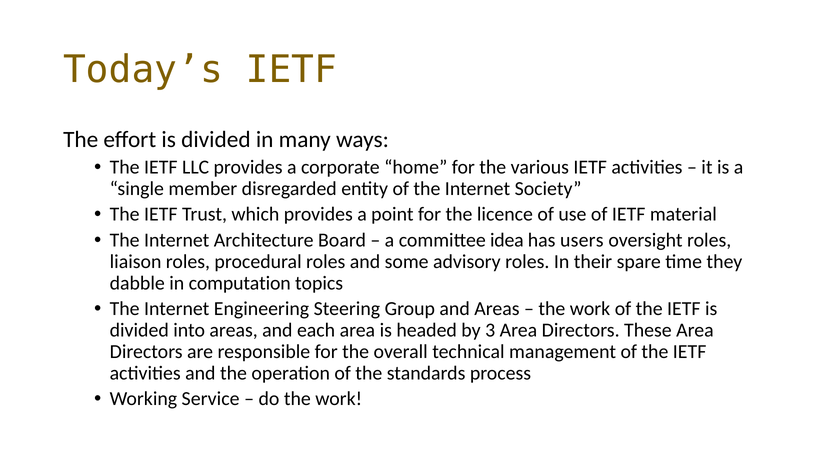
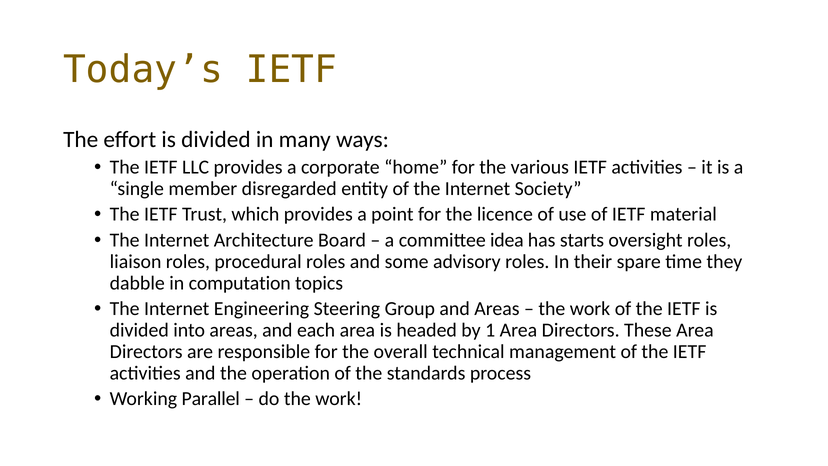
users: users -> starts
3: 3 -> 1
Service: Service -> Parallel
